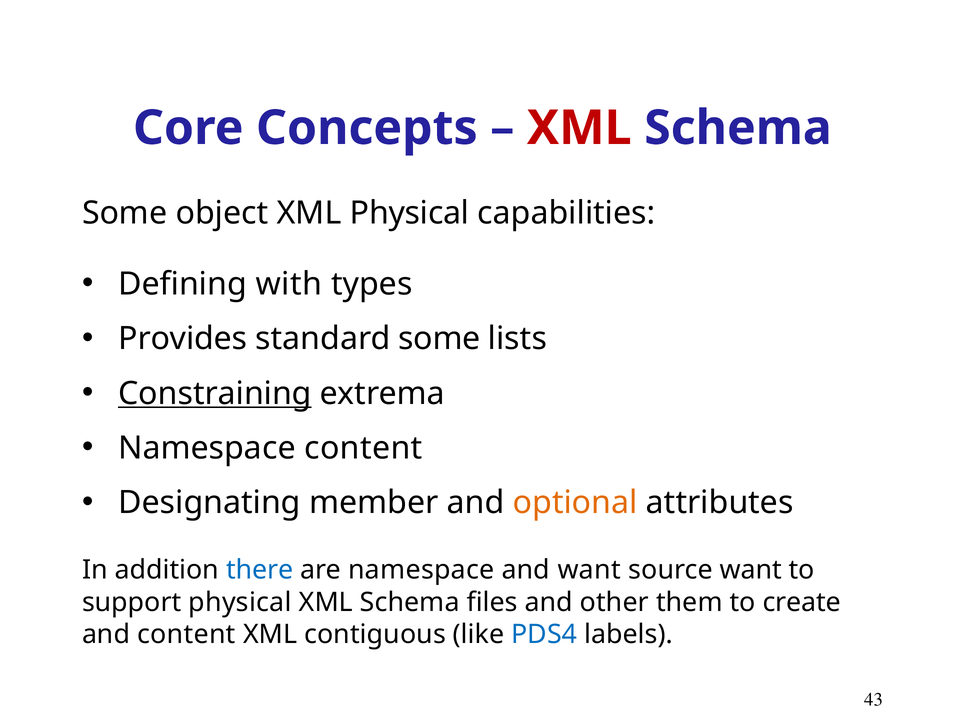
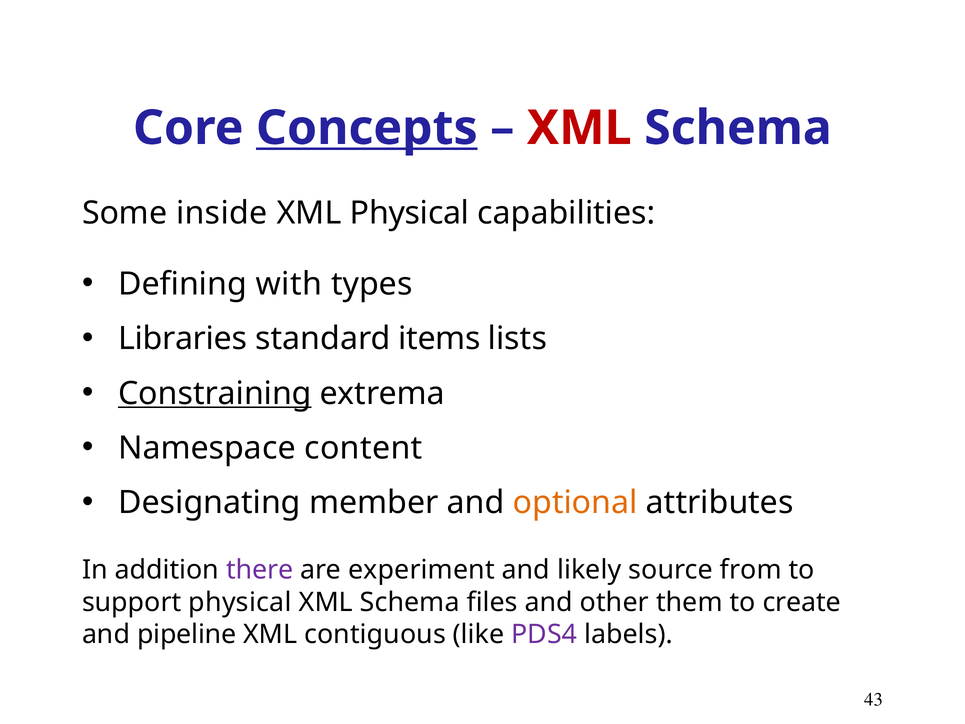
Concepts underline: none -> present
object: object -> inside
Provides: Provides -> Libraries
standard some: some -> items
there colour: blue -> purple
are namespace: namespace -> experiment
and want: want -> likely
source want: want -> from
and content: content -> pipeline
PDS4 colour: blue -> purple
